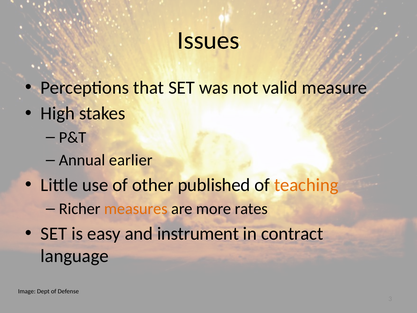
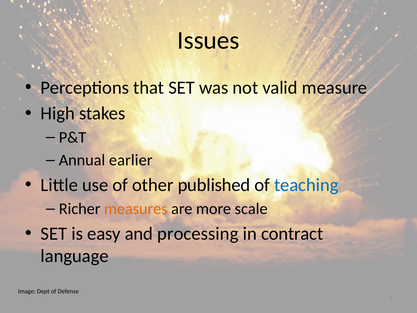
teaching colour: orange -> blue
rates: rates -> scale
instrument: instrument -> processing
